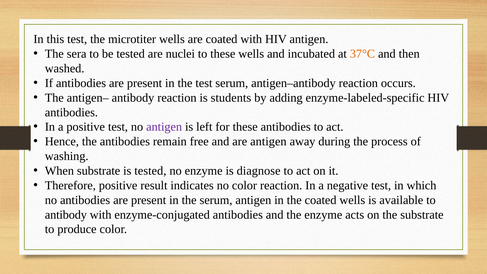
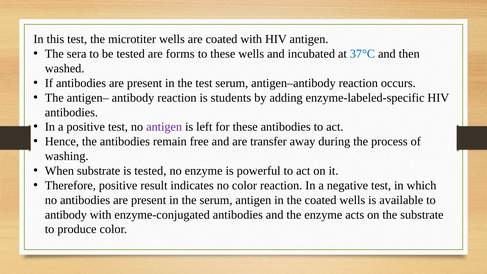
nuclei: nuclei -> forms
37°C colour: orange -> blue
are antigen: antigen -> transfer
diagnose: diagnose -> powerful
